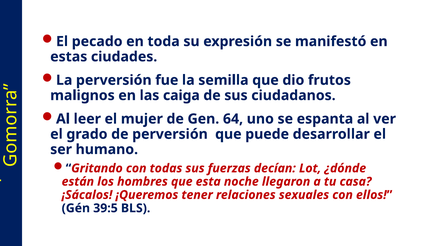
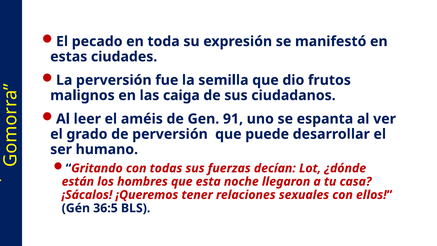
mujer: mujer -> améis
64: 64 -> 91
39:5: 39:5 -> 36:5
